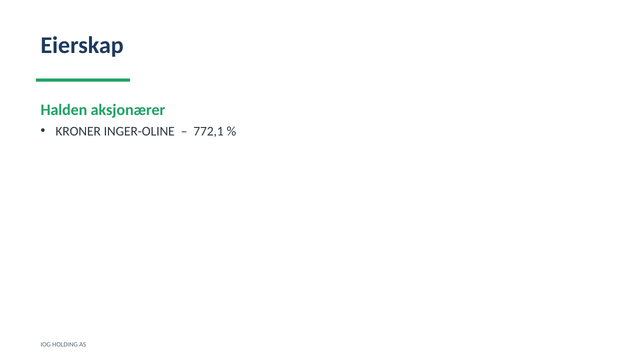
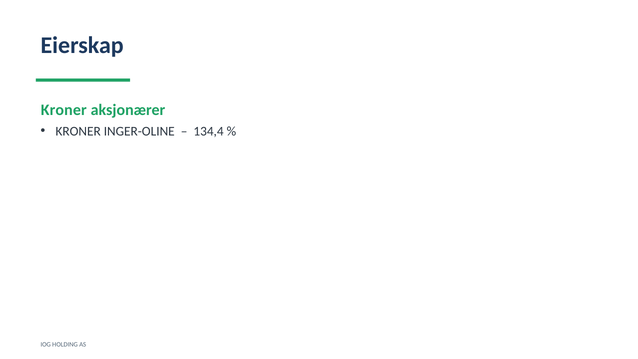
Halden at (64, 110): Halden -> Kroner
772,1: 772,1 -> 134,4
